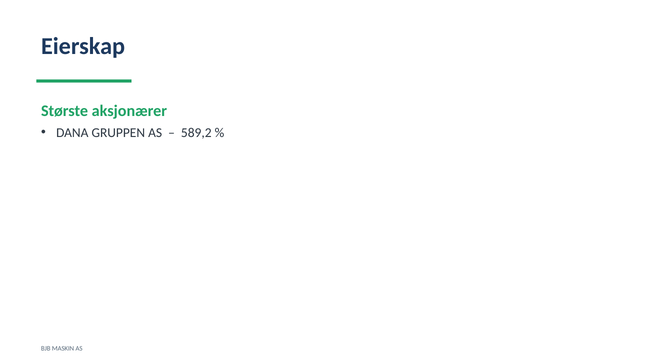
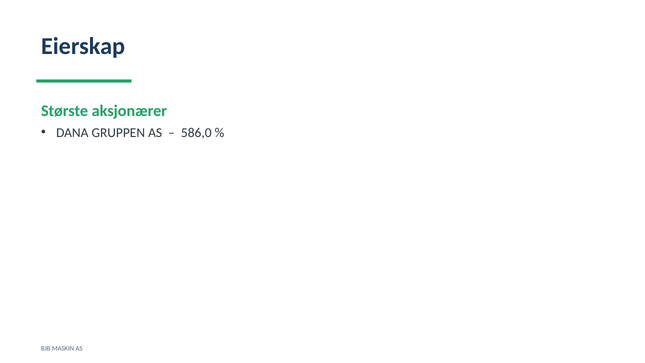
589,2: 589,2 -> 586,0
